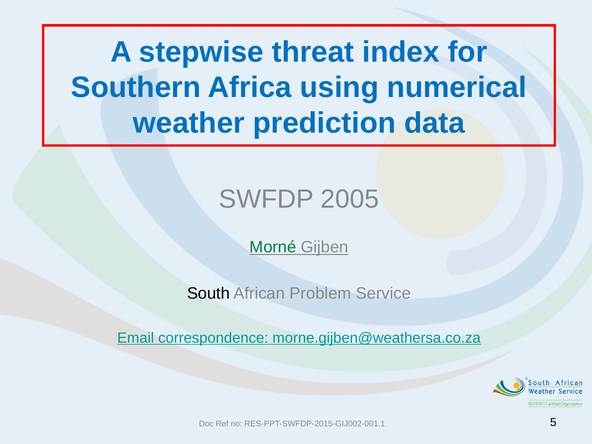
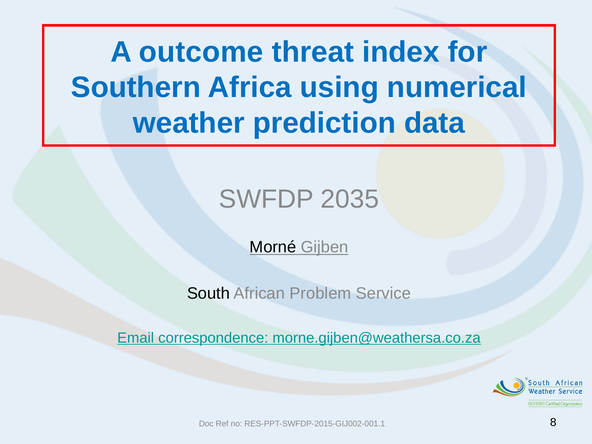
stepwise: stepwise -> outcome
2005: 2005 -> 2035
Morné colour: green -> black
5: 5 -> 8
